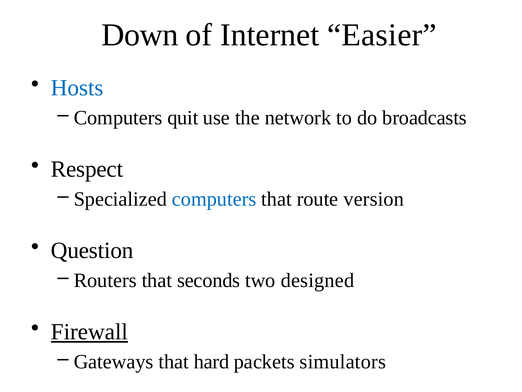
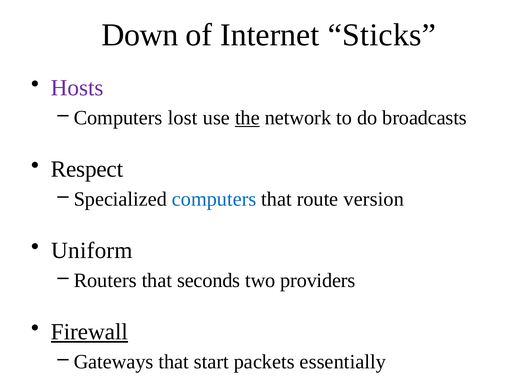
Easier: Easier -> Sticks
Hosts colour: blue -> purple
quit: quit -> lost
the underline: none -> present
Question: Question -> Uniform
designed: designed -> providers
hard: hard -> start
simulators: simulators -> essentially
